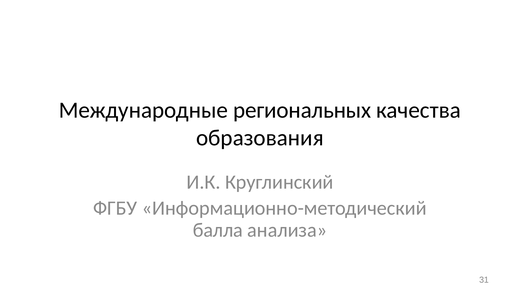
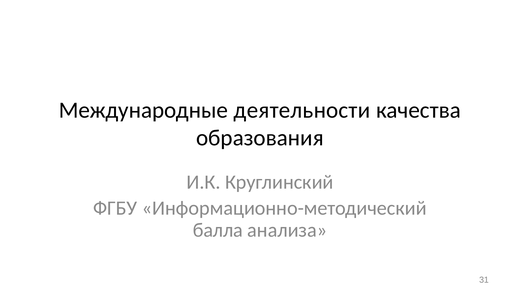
региональных: региональных -> деятельности
